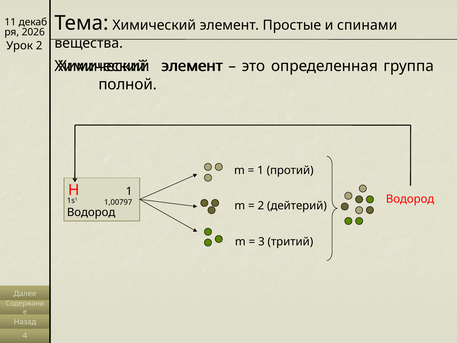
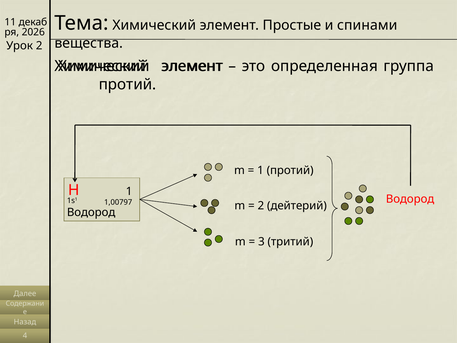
полной at (128, 84): полной -> протий
